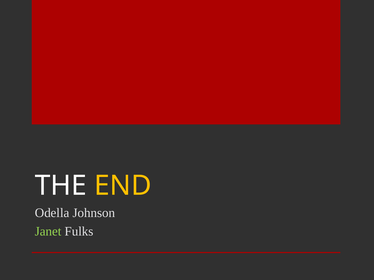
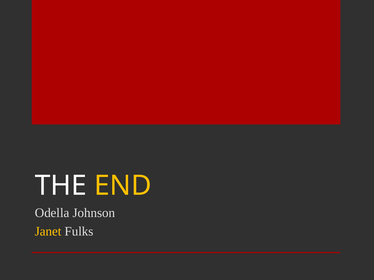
Janet colour: light green -> yellow
